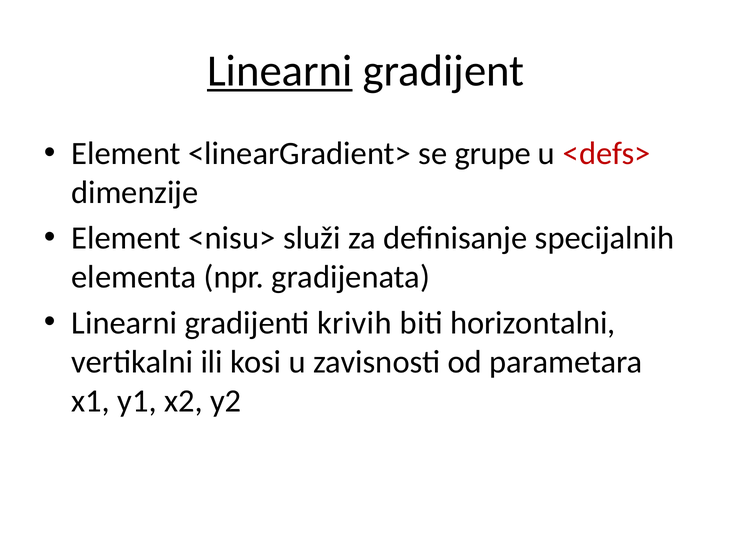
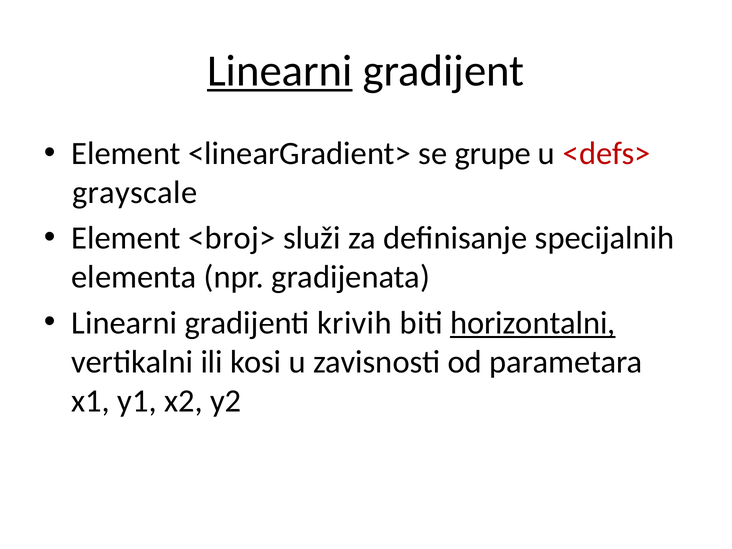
dimenzije: dimenzije -> grayscale
<nisu>: <nisu> -> <broj>
horizontalni underline: none -> present
